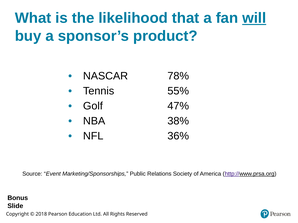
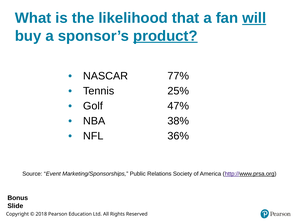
product underline: none -> present
78%: 78% -> 77%
55%: 55% -> 25%
